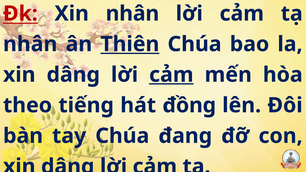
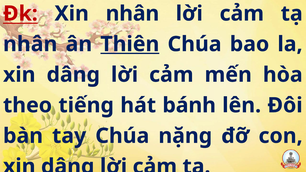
cảm at (171, 75) underline: present -> none
đồng: đồng -> bánh
đang: đang -> nặng
